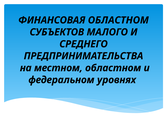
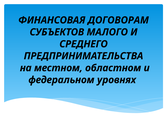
ФИНАНСОВАЯ ОБЛАСТНОМ: ОБЛАСТНОМ -> ДОГОВОРАМ
